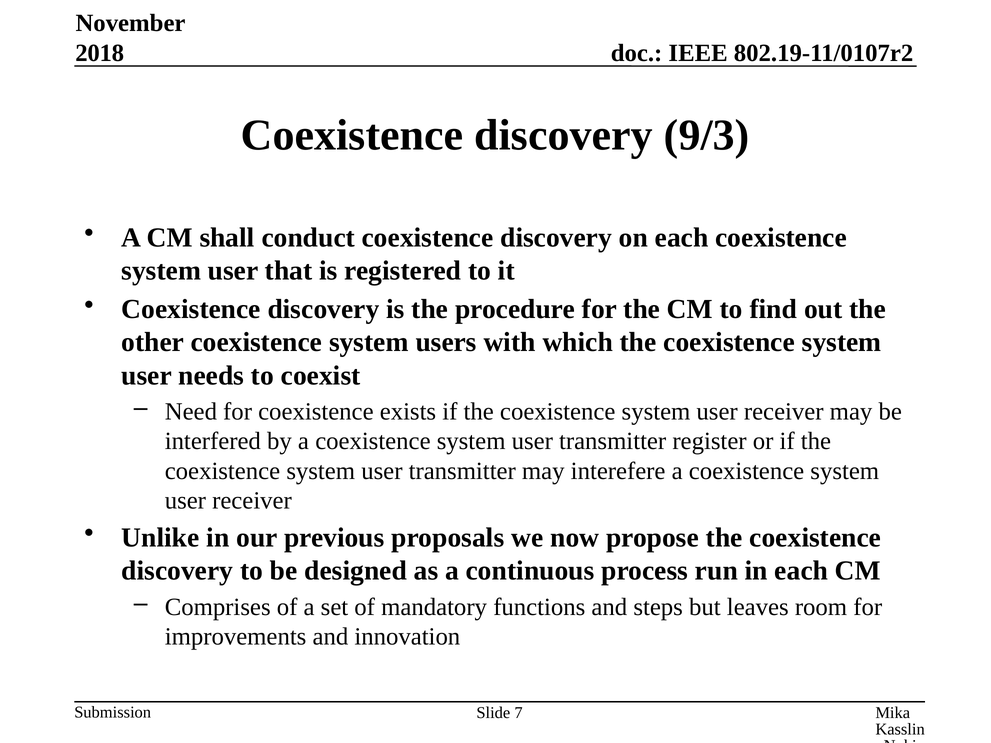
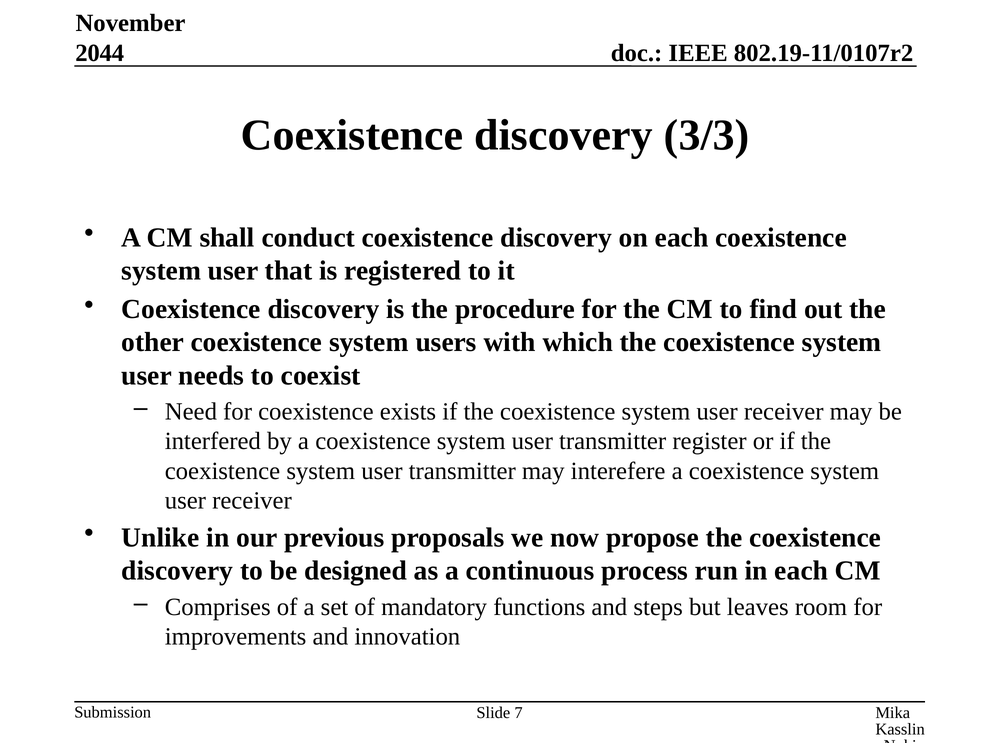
2018: 2018 -> 2044
9/3: 9/3 -> 3/3
